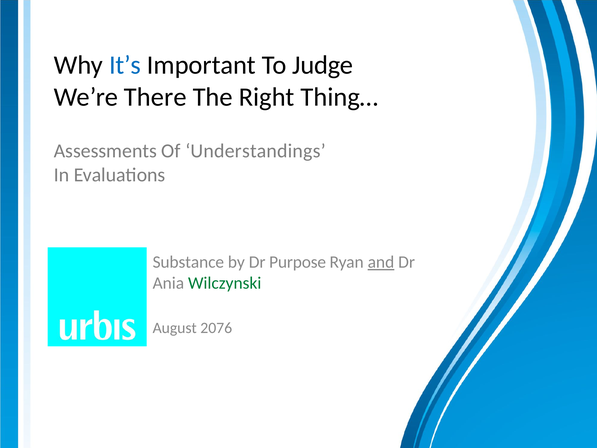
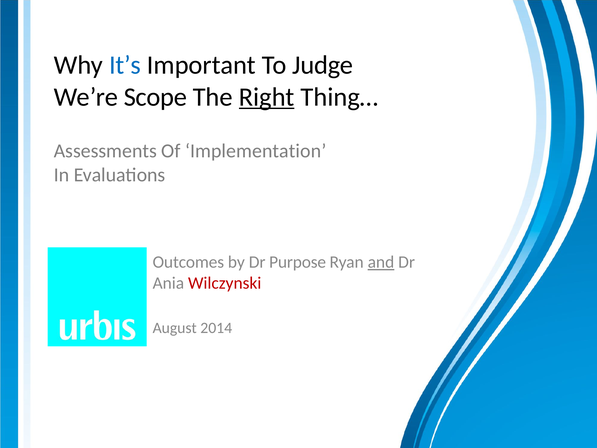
There: There -> Scope
Right underline: none -> present
Understandings: Understandings -> Implementation
Substance: Substance -> Outcomes
Wilczynski colour: green -> red
2076: 2076 -> 2014
